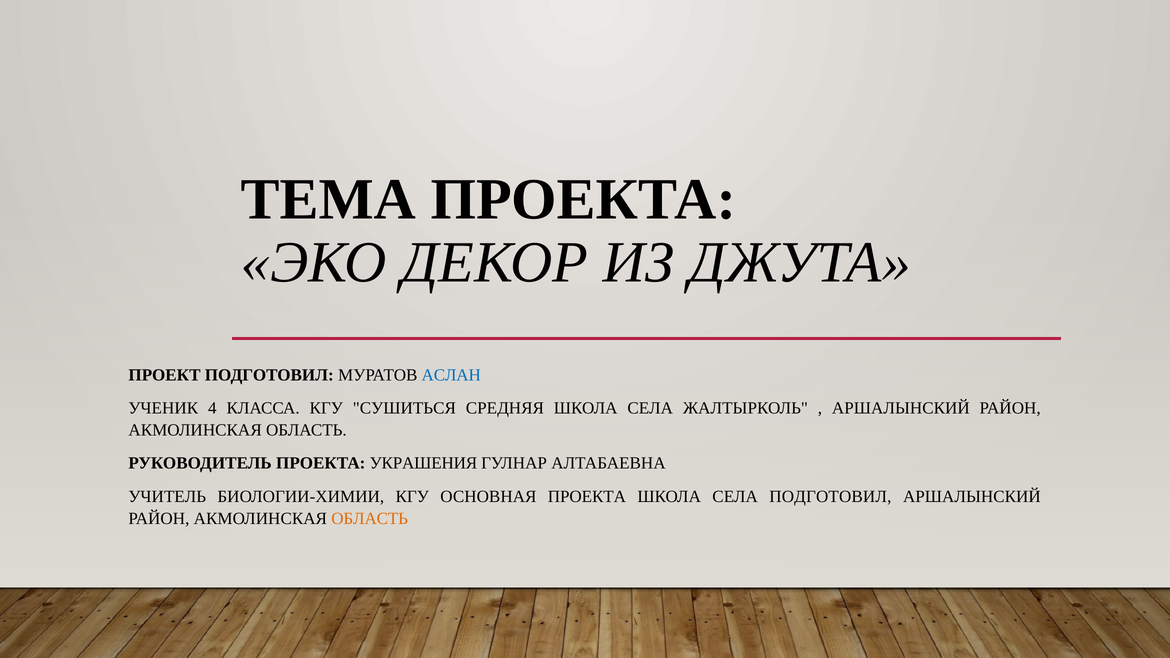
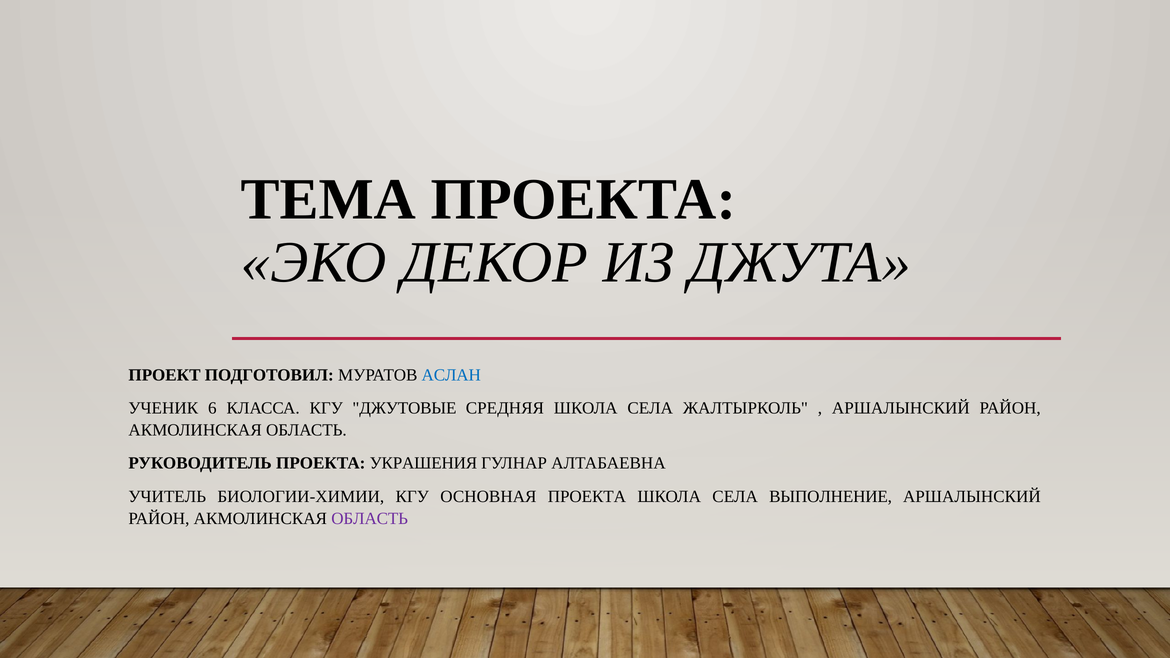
4: 4 -> 6
СУШИТЬСЯ: СУШИТЬСЯ -> ДЖУТОВЫЕ
СЕЛА ПОДГОТОВИЛ: ПОДГОТОВИЛ -> ВЫПОЛНЕНИЕ
ОБЛАСТЬ at (370, 519) colour: orange -> purple
